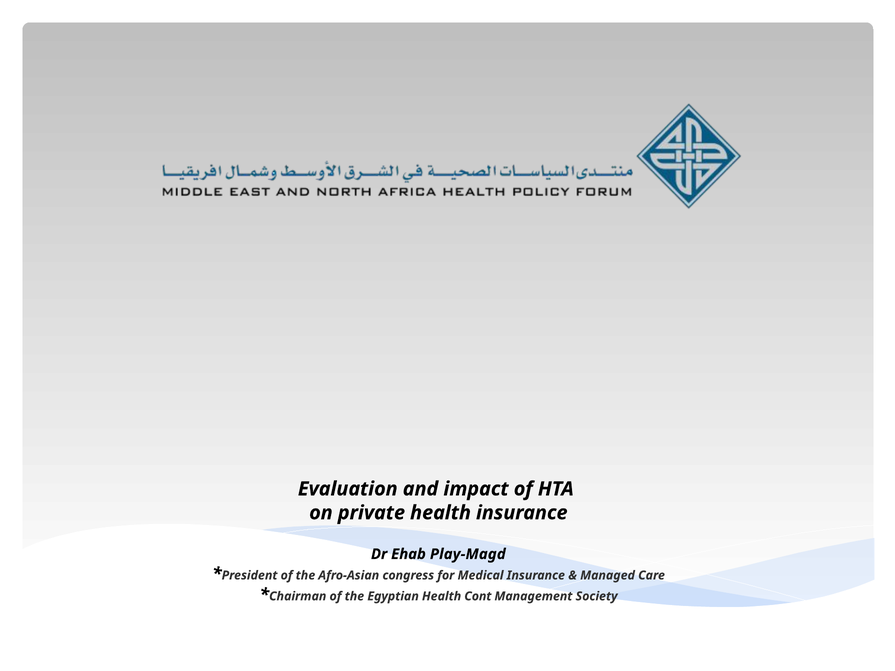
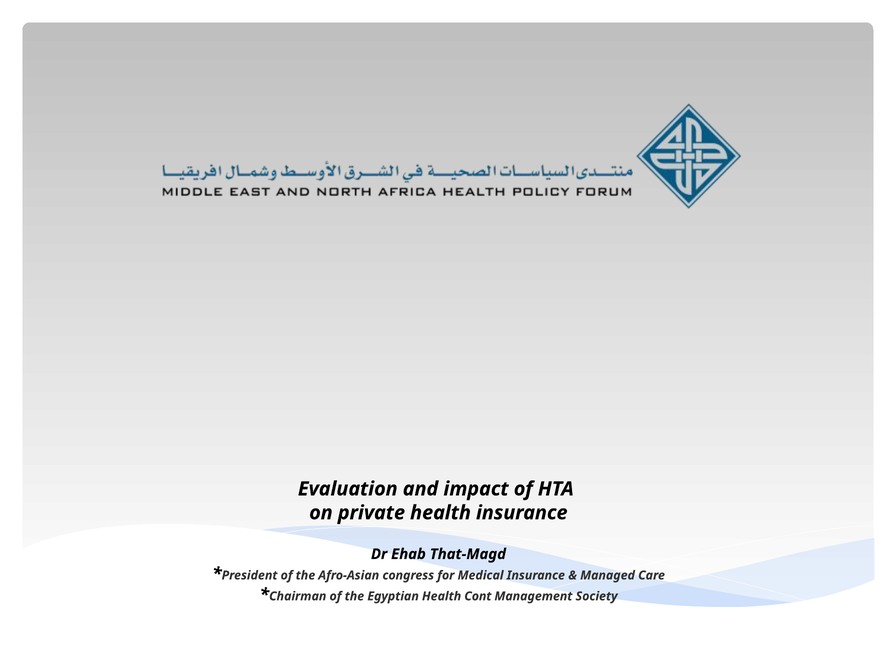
Play-Magd: Play-Magd -> That-Magd
